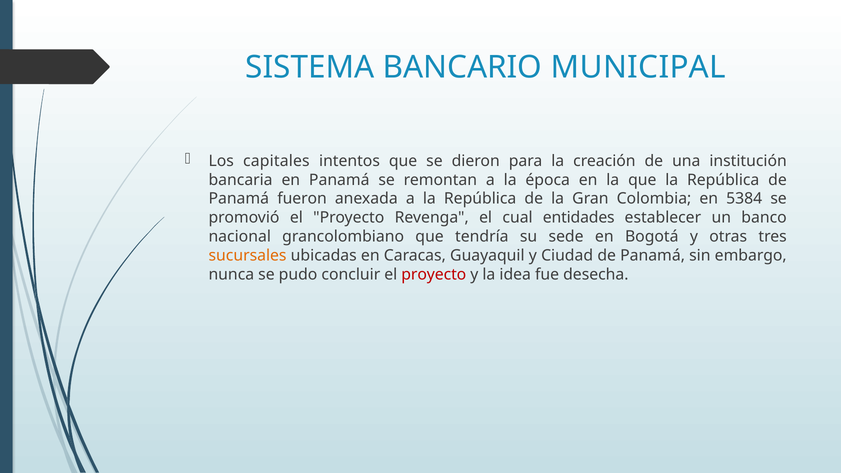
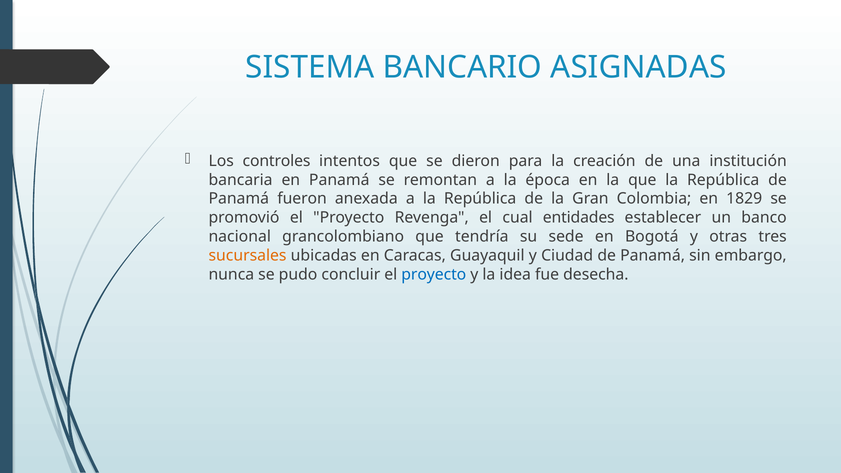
MUNICIPAL: MUNICIPAL -> ASIGNADAS
capitales: capitales -> controles
5384: 5384 -> 1829
proyecto at (434, 274) colour: red -> blue
